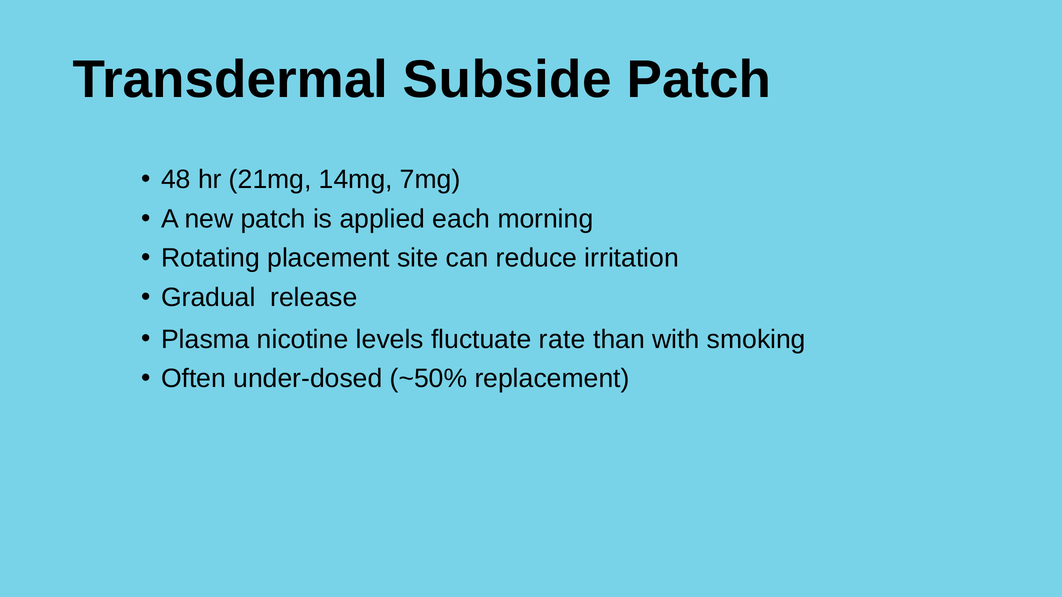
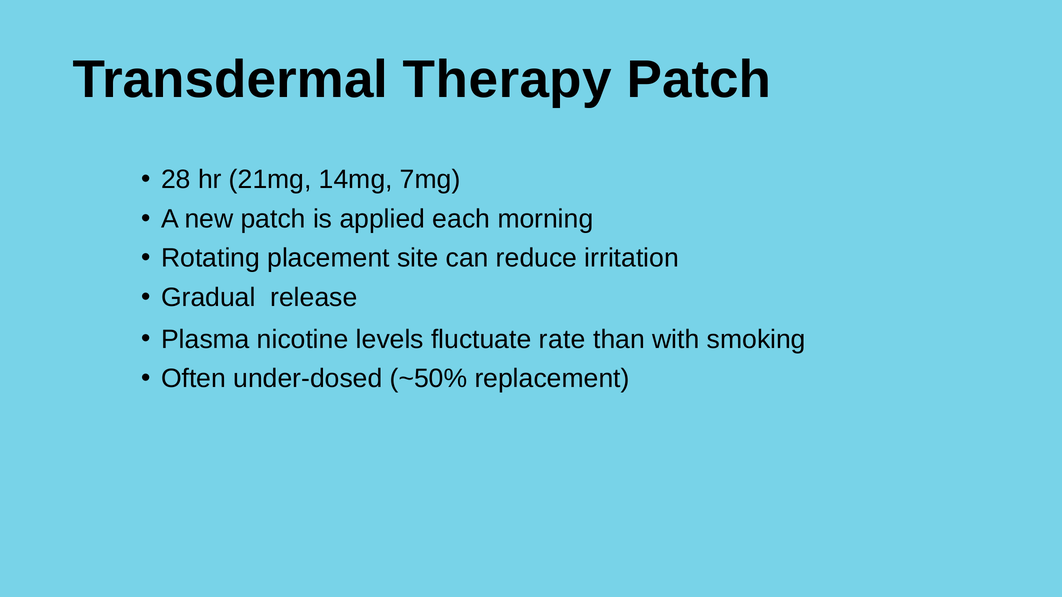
Subside: Subside -> Therapy
48: 48 -> 28
